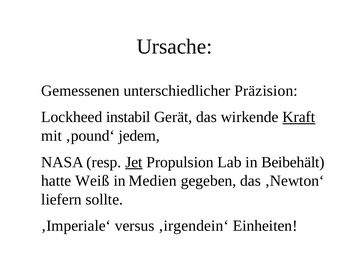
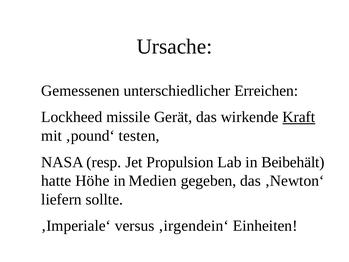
Präzision: Präzision -> Erreichen
instabil: instabil -> missile
jedem: jedem -> testen
Jet underline: present -> none
Weiß: Weiß -> Höhe
